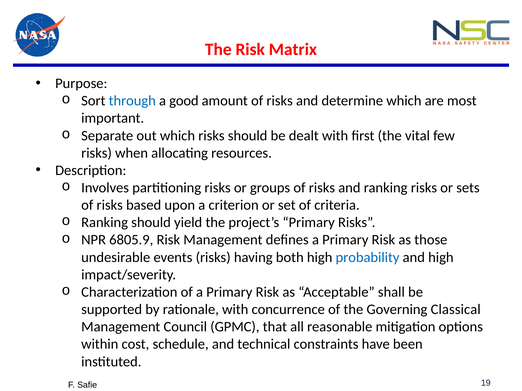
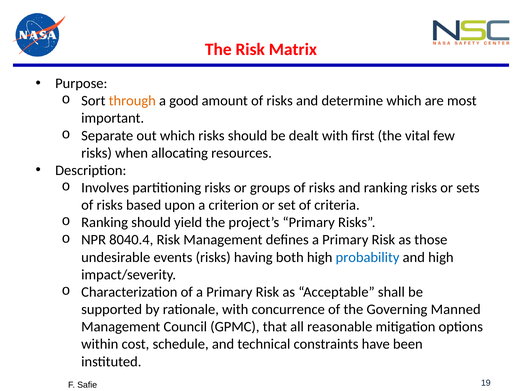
through colour: blue -> orange
6805.9: 6805.9 -> 8040.4
Classical: Classical -> Manned
